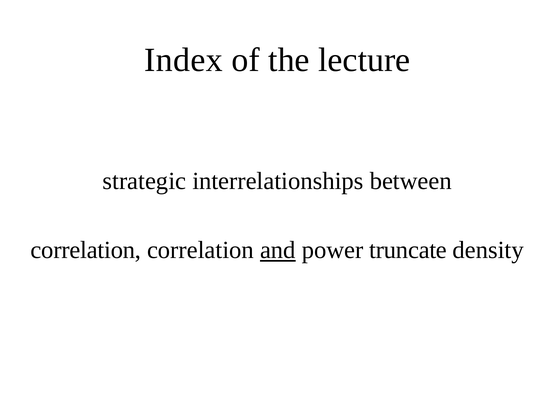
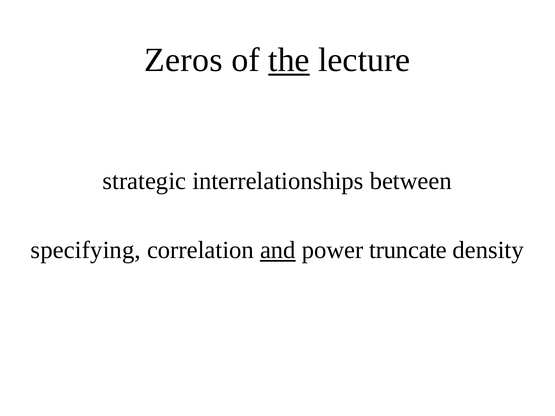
Index: Index -> Zeros
the underline: none -> present
correlation at (86, 250): correlation -> specifying
